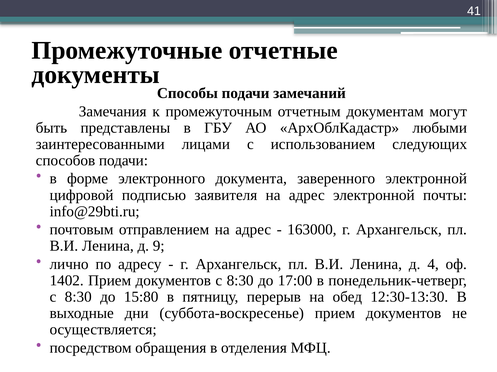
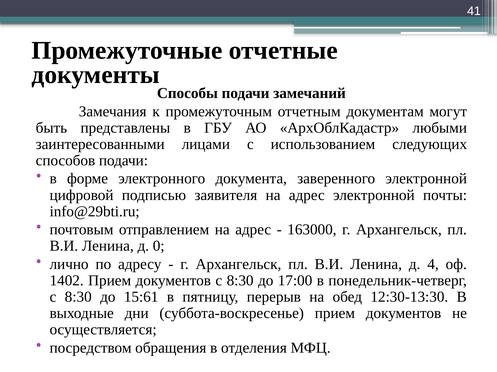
9: 9 -> 0
15:80: 15:80 -> 15:61
